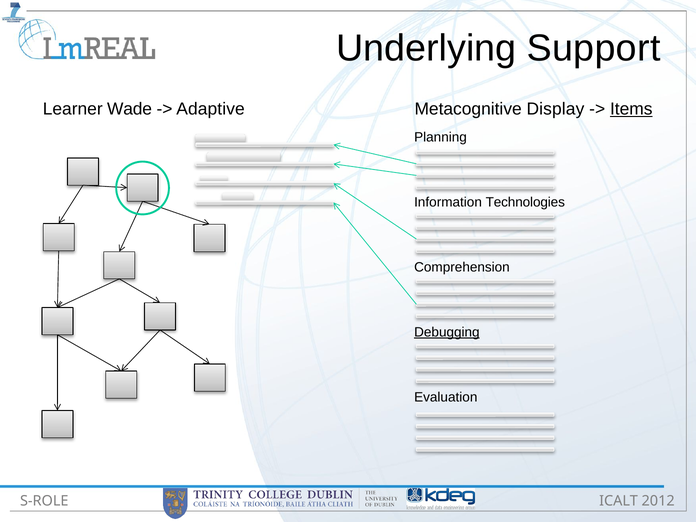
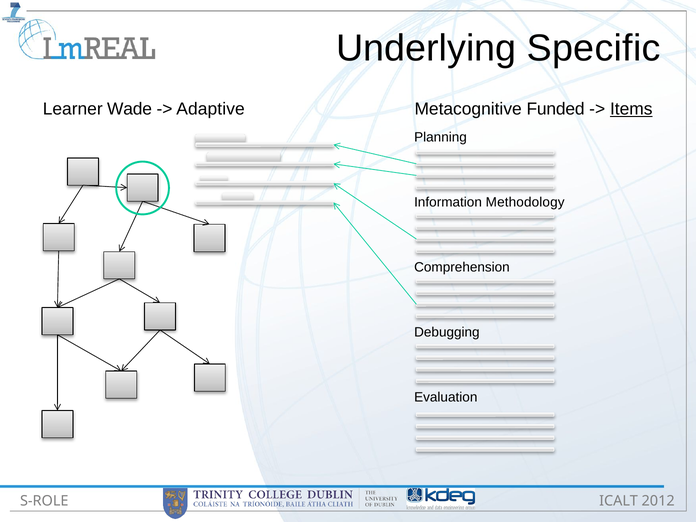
Support: Support -> Specific
Display: Display -> Funded
Technologies: Technologies -> Methodology
Debugging underline: present -> none
